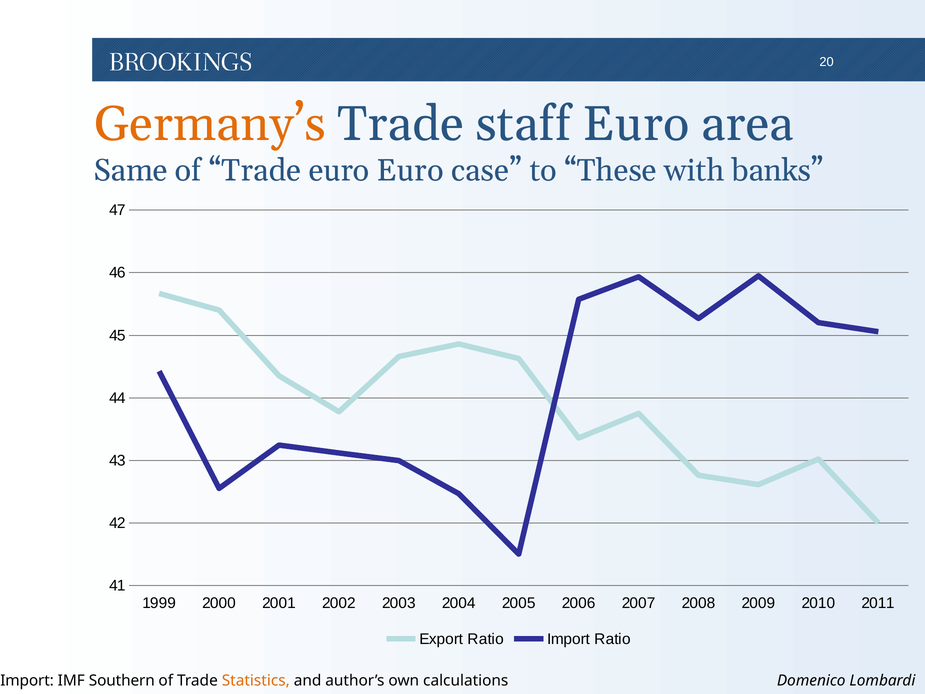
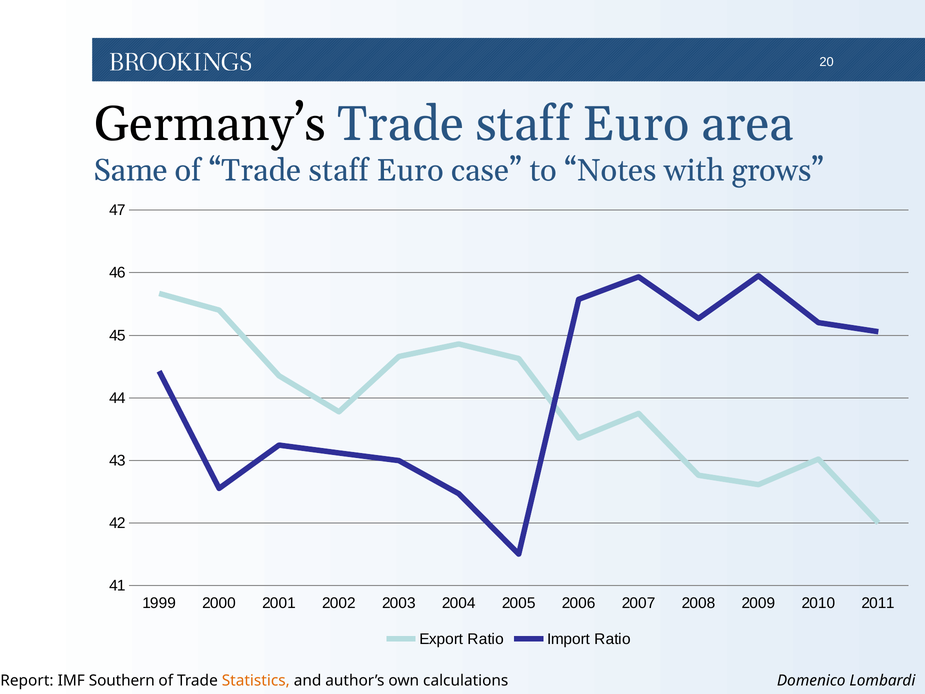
Germany’s colour: orange -> black
of Trade euro: euro -> staff
These: These -> Notes
banks: banks -> grows
Import at (27, 681): Import -> Report
